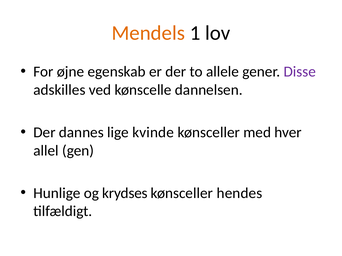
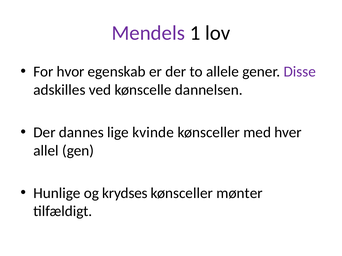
Mendels colour: orange -> purple
øjne: øjne -> hvor
hendes: hendes -> mønter
